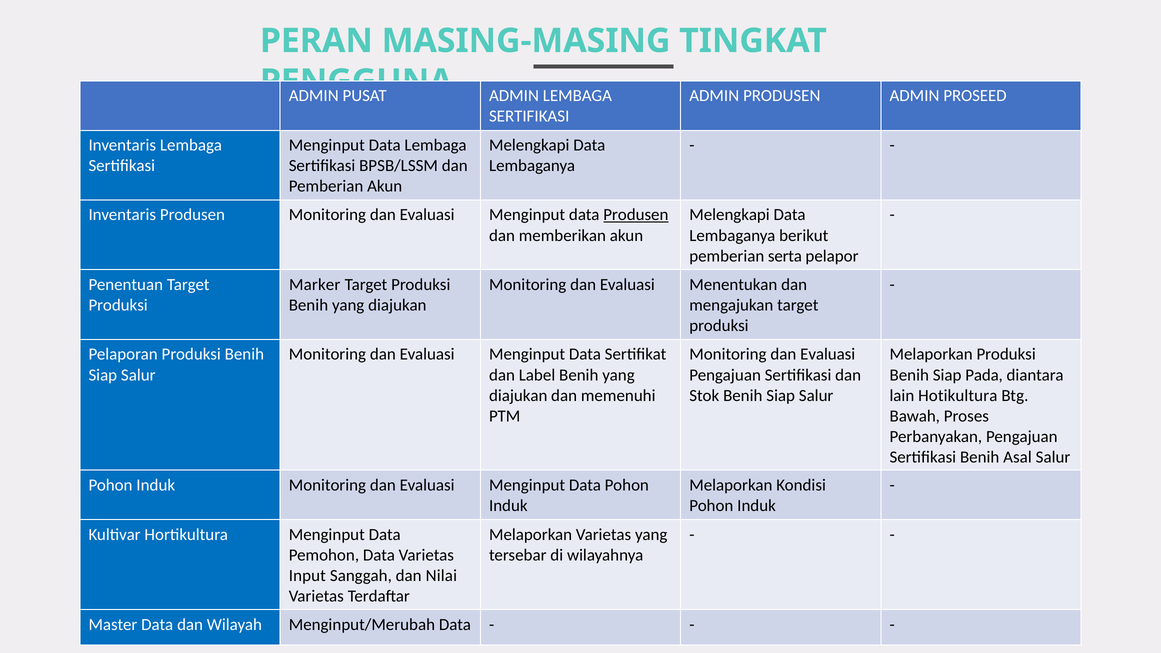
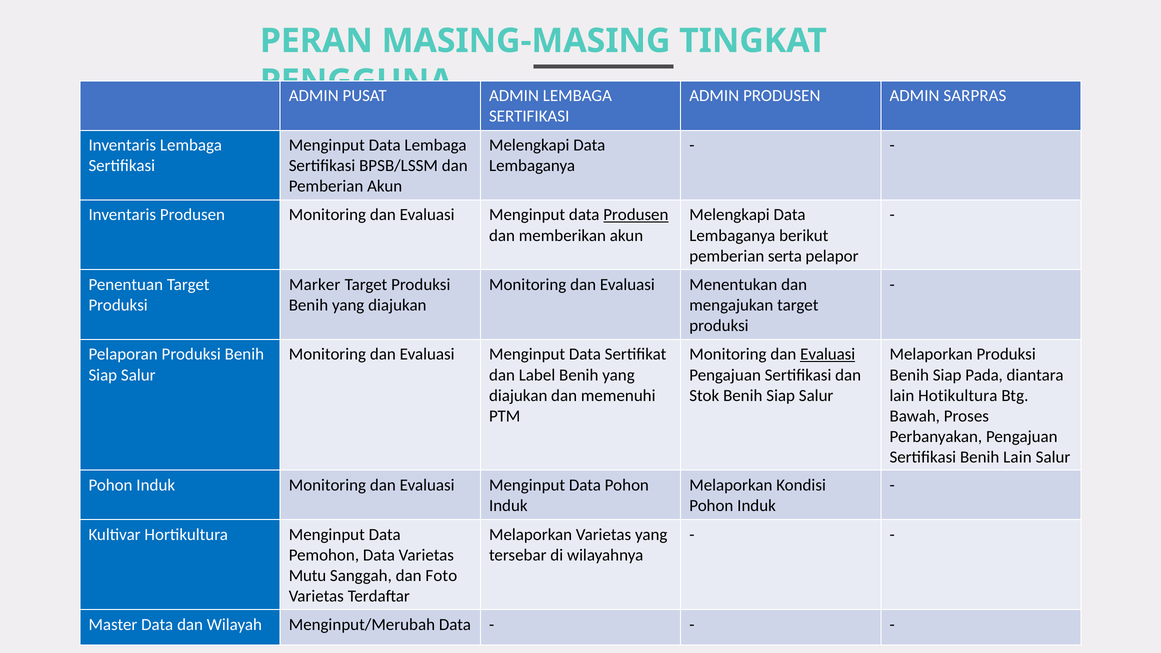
PROSEED: PROSEED -> SARPRAS
Evaluasi at (828, 354) underline: none -> present
Benih Asal: Asal -> Lain
Input: Input -> Mutu
Nilai: Nilai -> Foto
